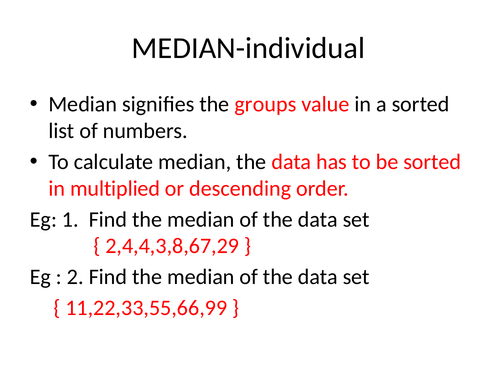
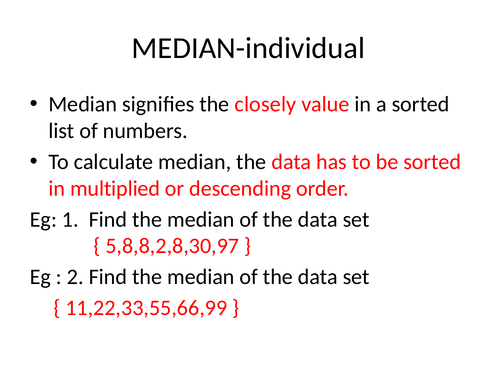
groups: groups -> closely
2,4,4,3,8,67,29: 2,4,4,3,8,67,29 -> 5,8,8,2,8,30,97
